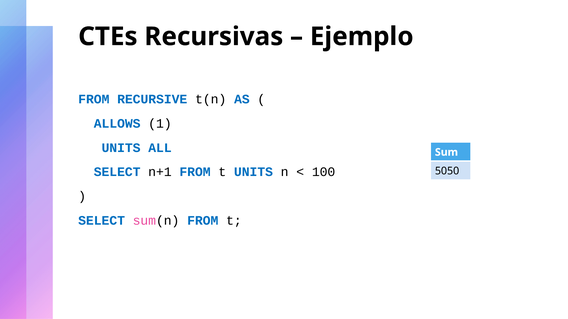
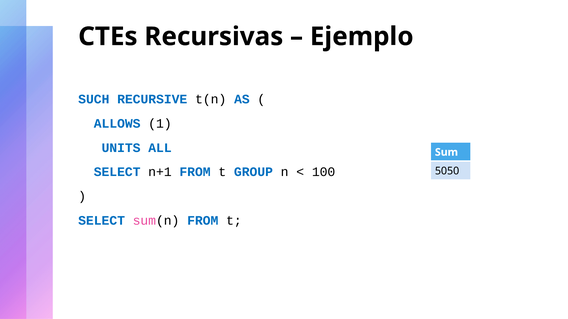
FROM at (94, 100): FROM -> SUCH
t UNITS: UNITS -> GROUP
